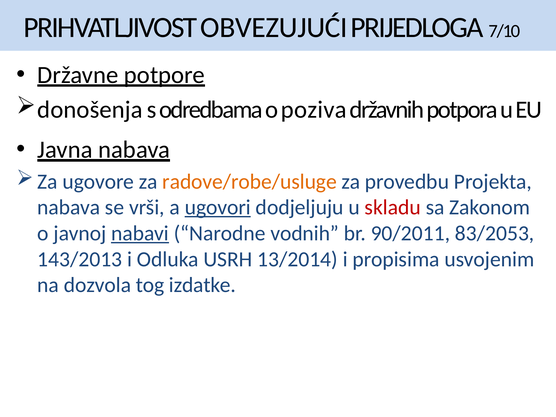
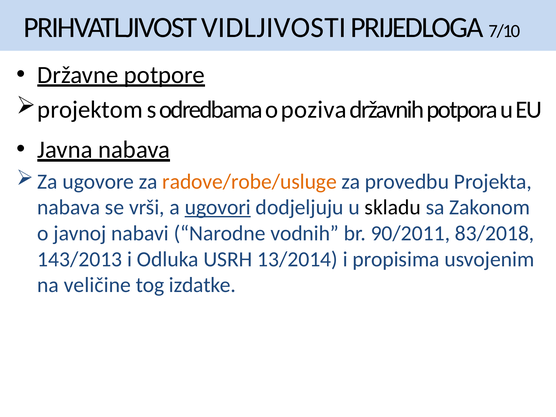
OBVEZUJUĆI: OBVEZUJUĆI -> VIDLJIVOSTI
donošenja: donošenja -> projektom
skladu colour: red -> black
nabavi underline: present -> none
83/2053: 83/2053 -> 83/2018
dozvola: dozvola -> veličine
